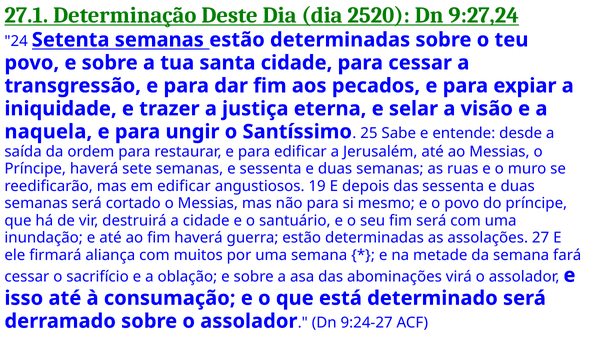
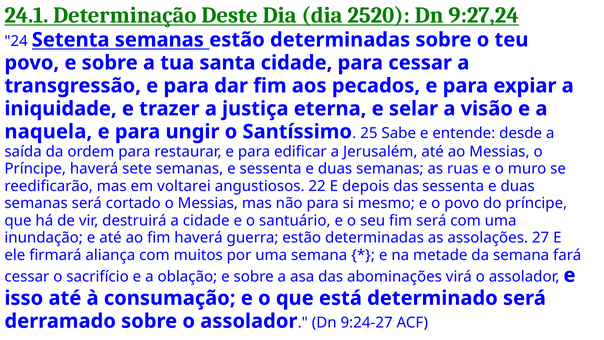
27.1: 27.1 -> 24.1
em edificar: edificar -> voltarei
19: 19 -> 22
